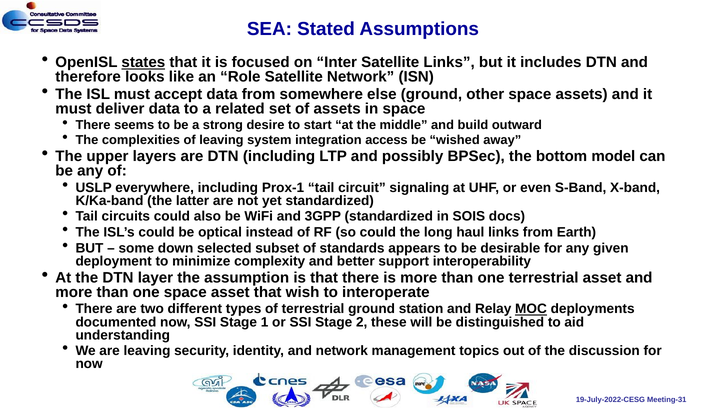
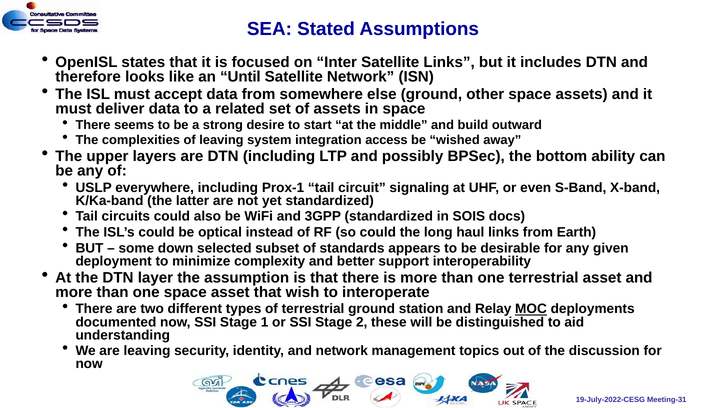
states underline: present -> none
Role: Role -> Until
model: model -> ability
